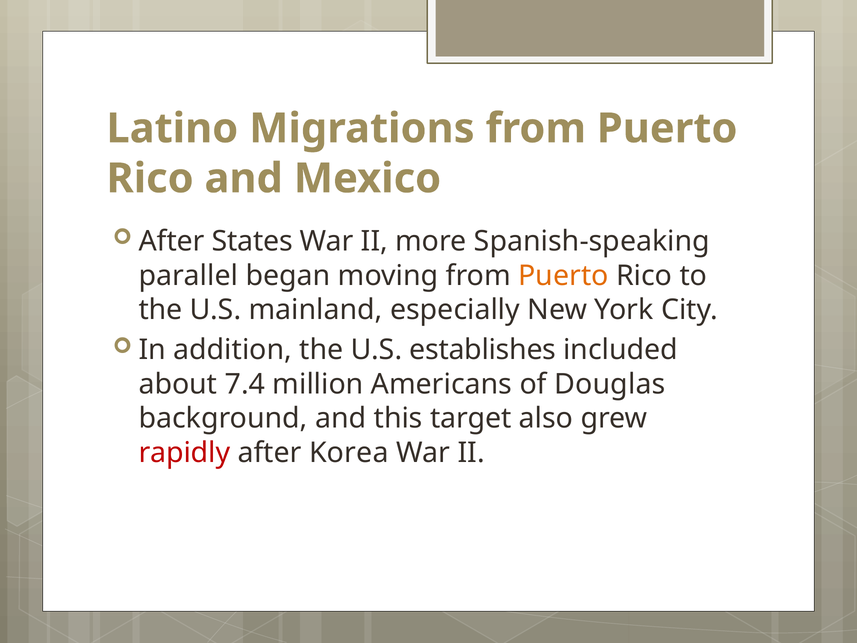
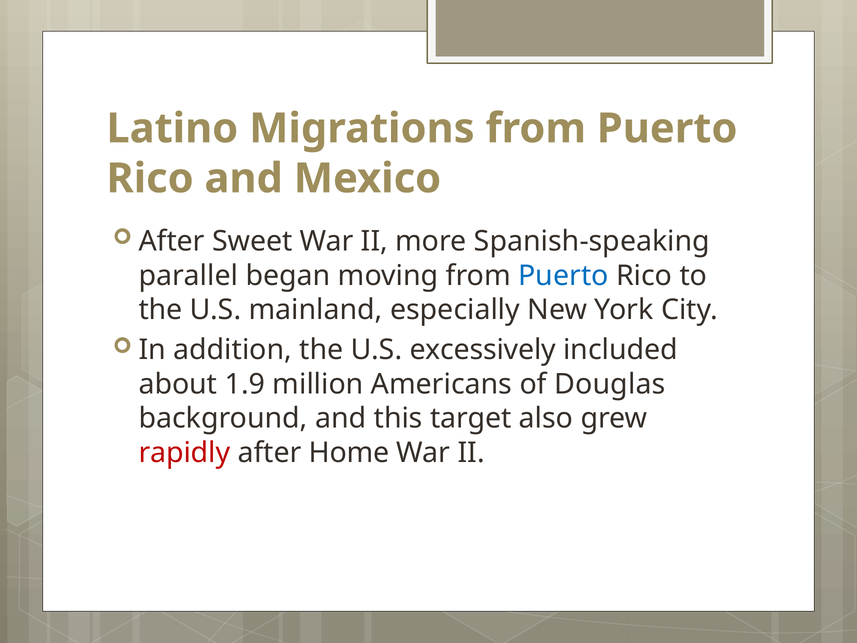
States: States -> Sweet
Puerto at (563, 276) colour: orange -> blue
establishes: establishes -> excessively
7.4: 7.4 -> 1.9
Korea: Korea -> Home
